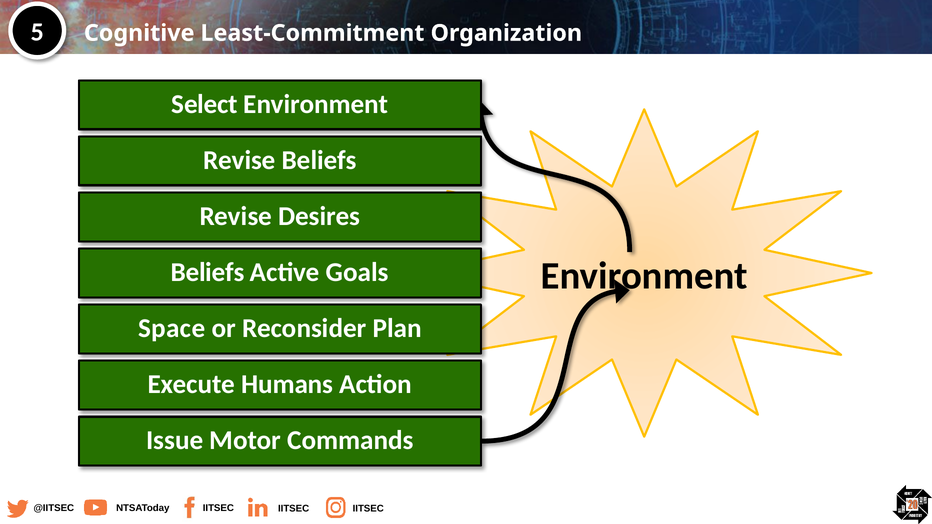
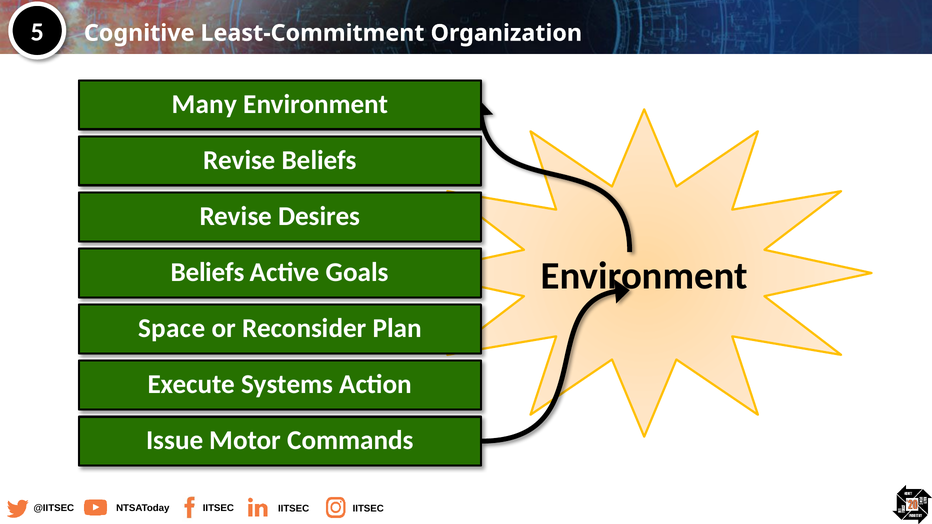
Select: Select -> Many
Humans: Humans -> Systems
